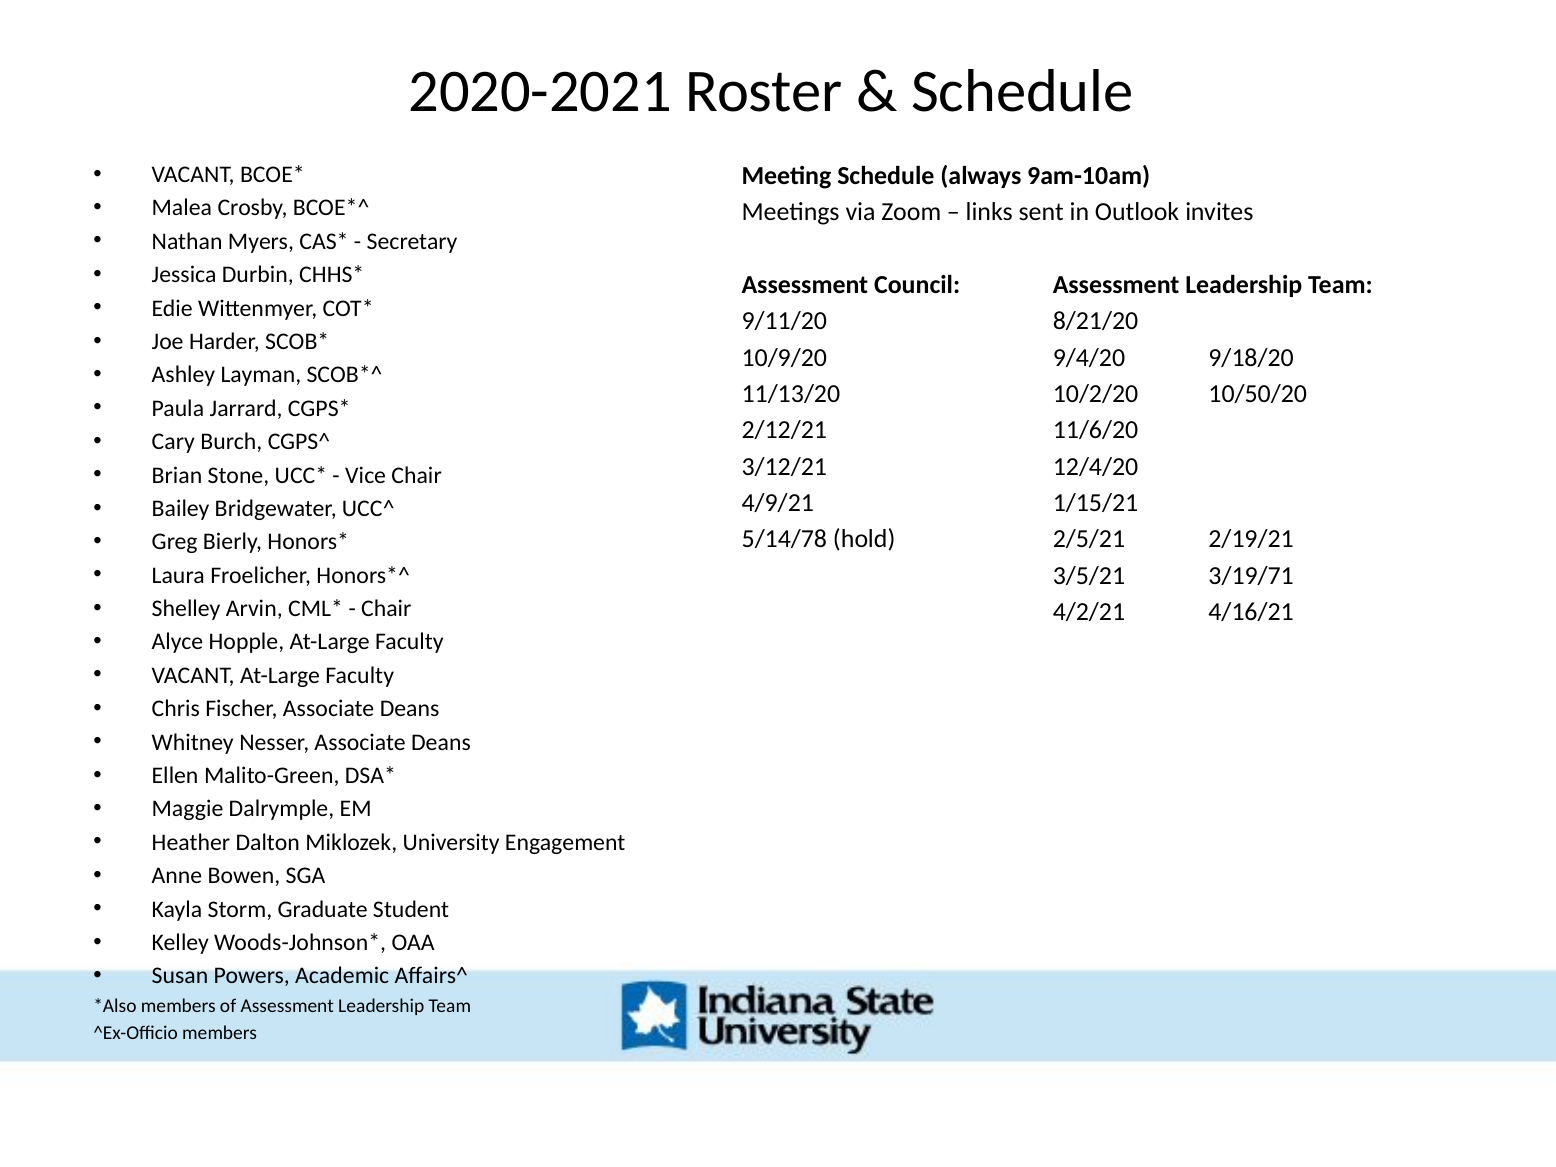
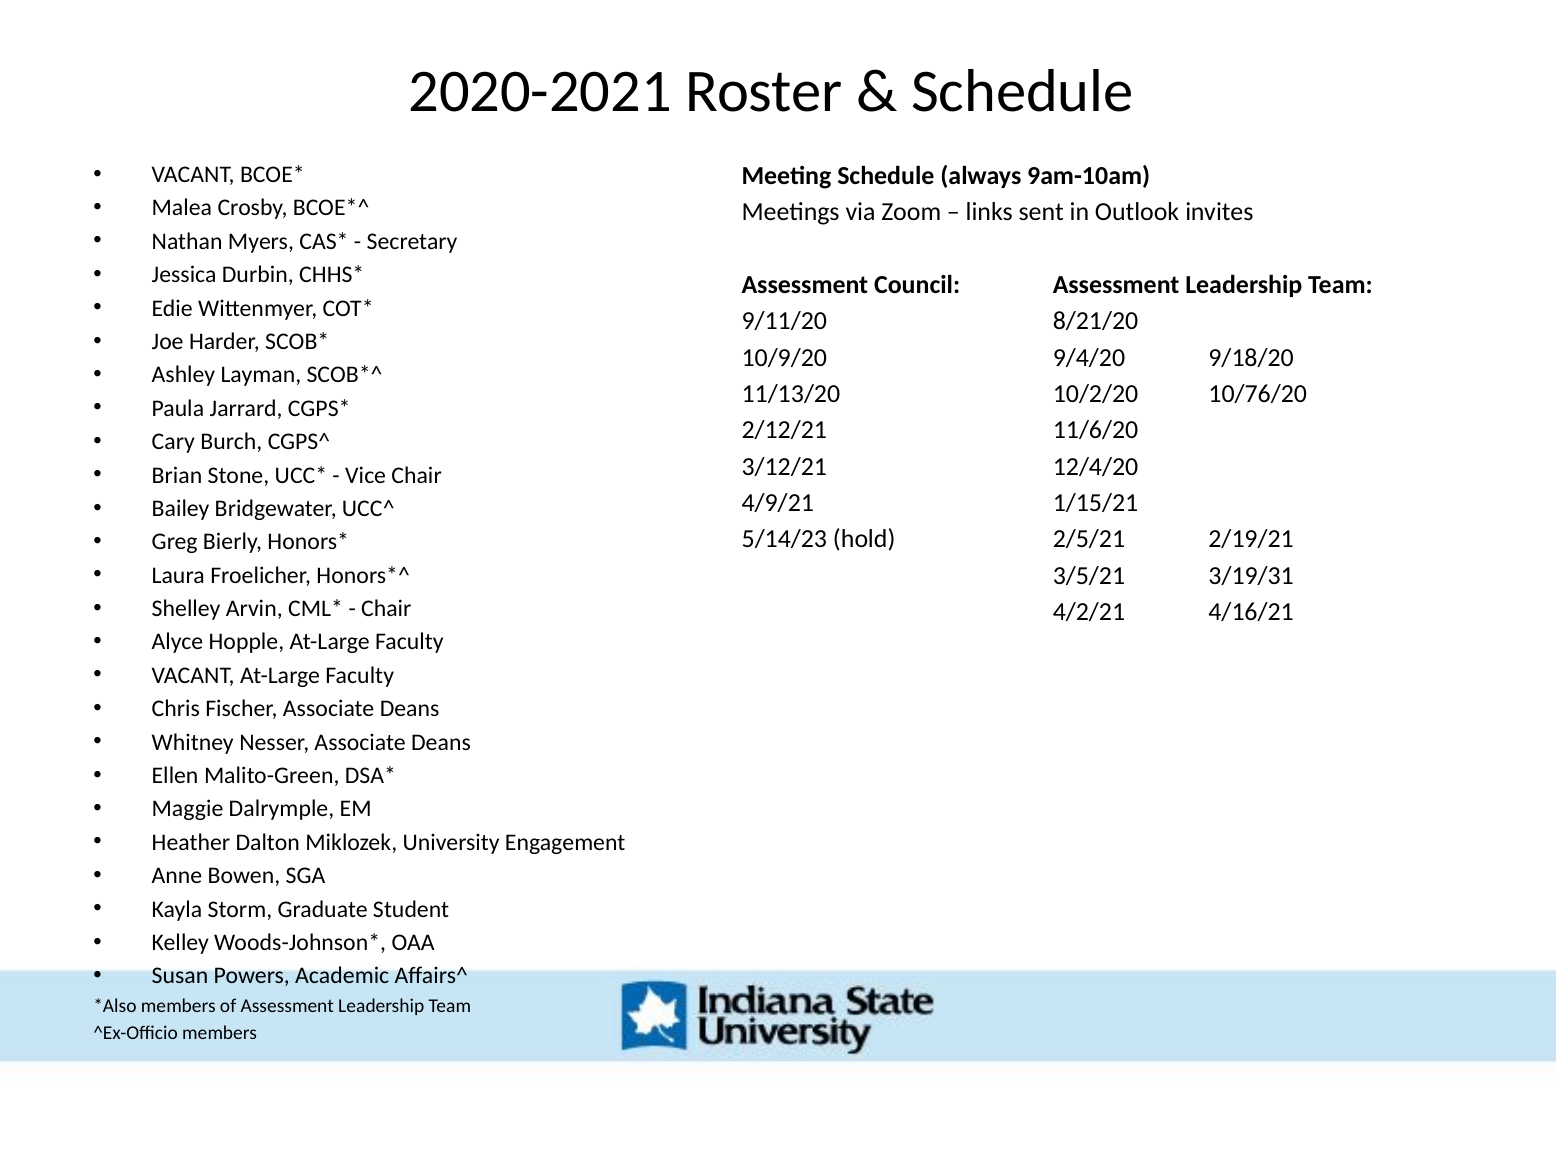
10/50/20: 10/50/20 -> 10/76/20
5/14/78: 5/14/78 -> 5/14/23
3/19/71: 3/19/71 -> 3/19/31
